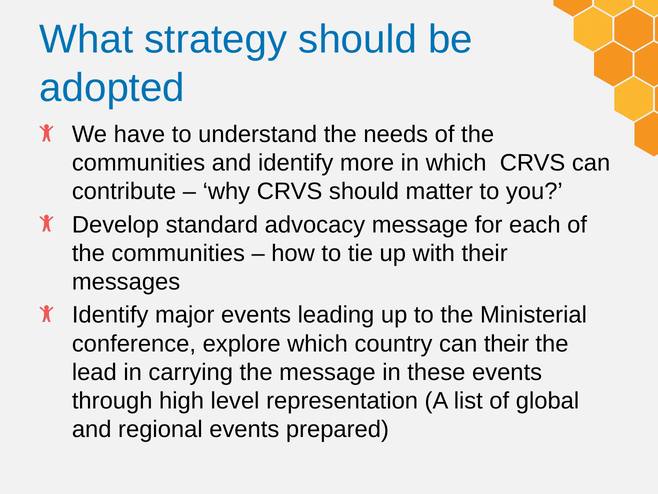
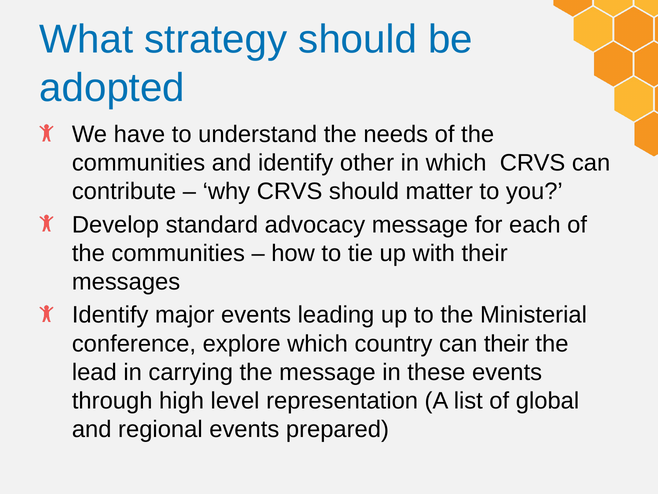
more: more -> other
